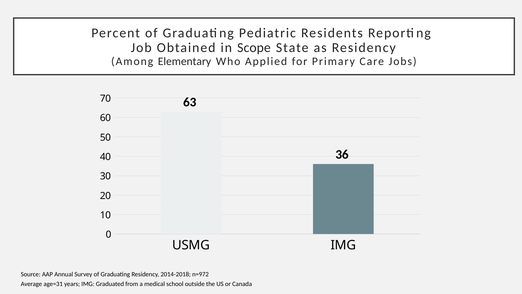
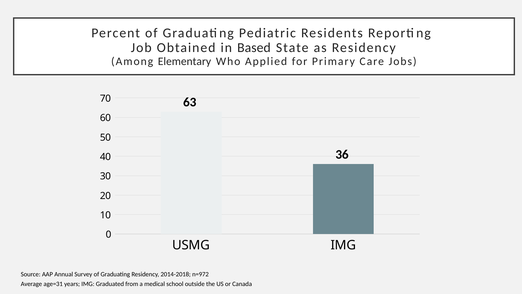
Scope: Scope -> Based
